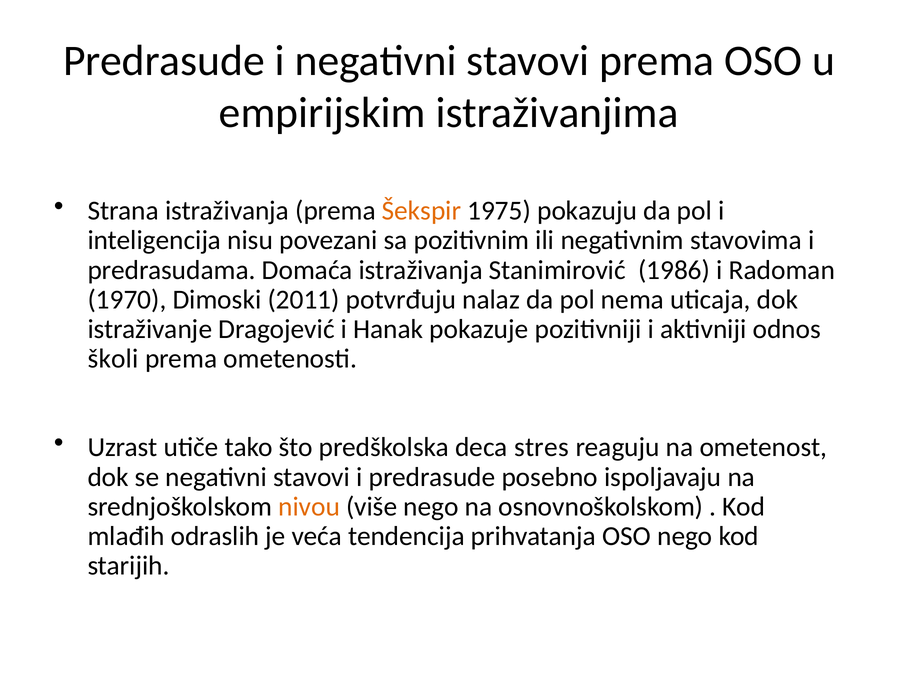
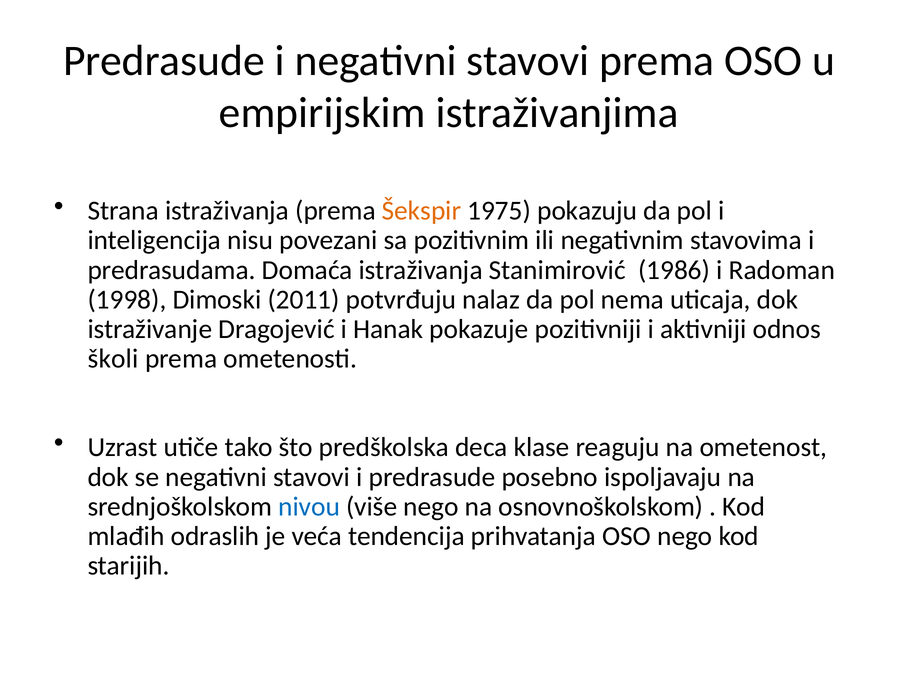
1970: 1970 -> 1998
stres: stres -> klase
nivou colour: orange -> blue
